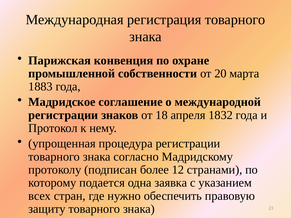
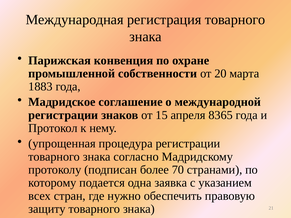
18: 18 -> 15
1832: 1832 -> 8365
12: 12 -> 70
